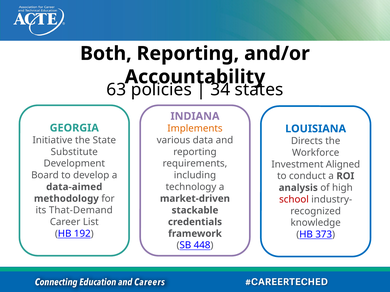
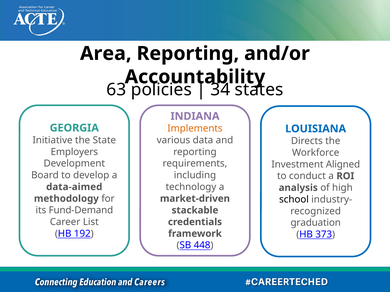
Both: Both -> Area
Substitute: Substitute -> Employers
school colour: red -> black
That-Demand: That-Demand -> Fund-Demand
knowledge: knowledge -> graduation
